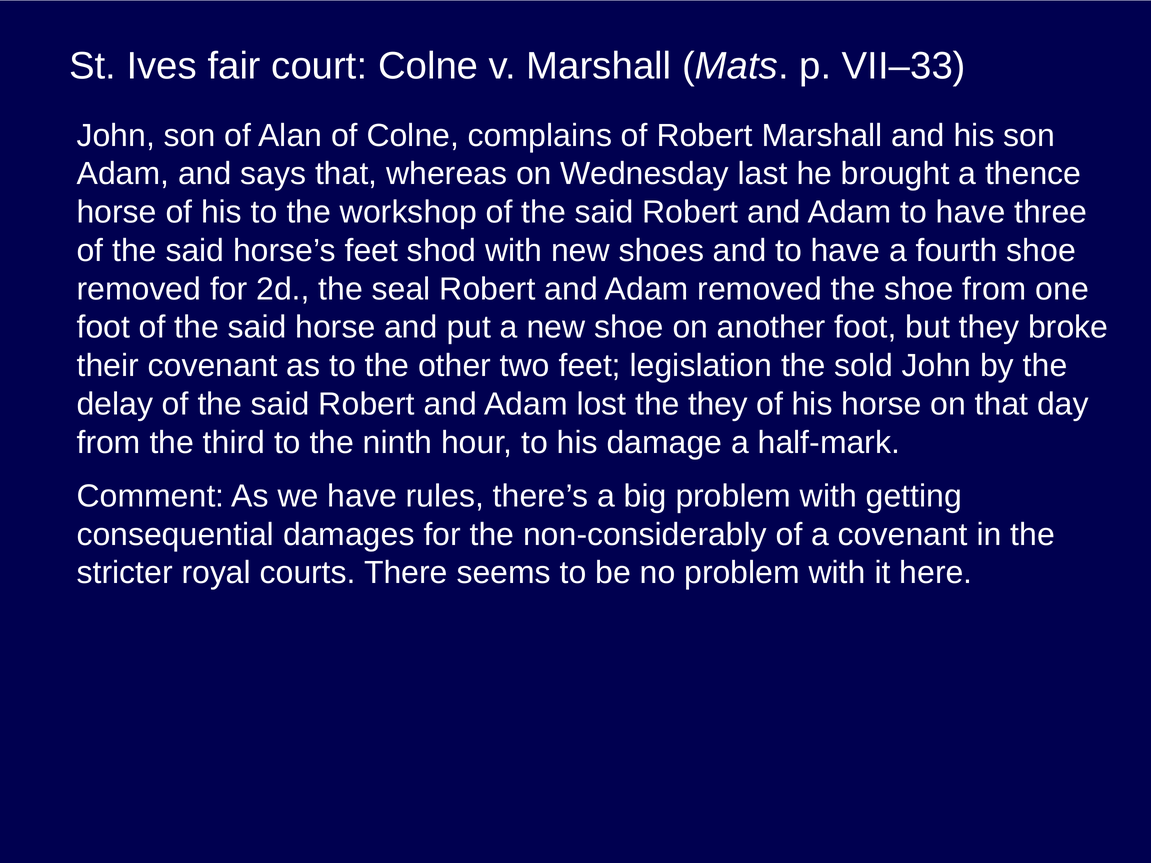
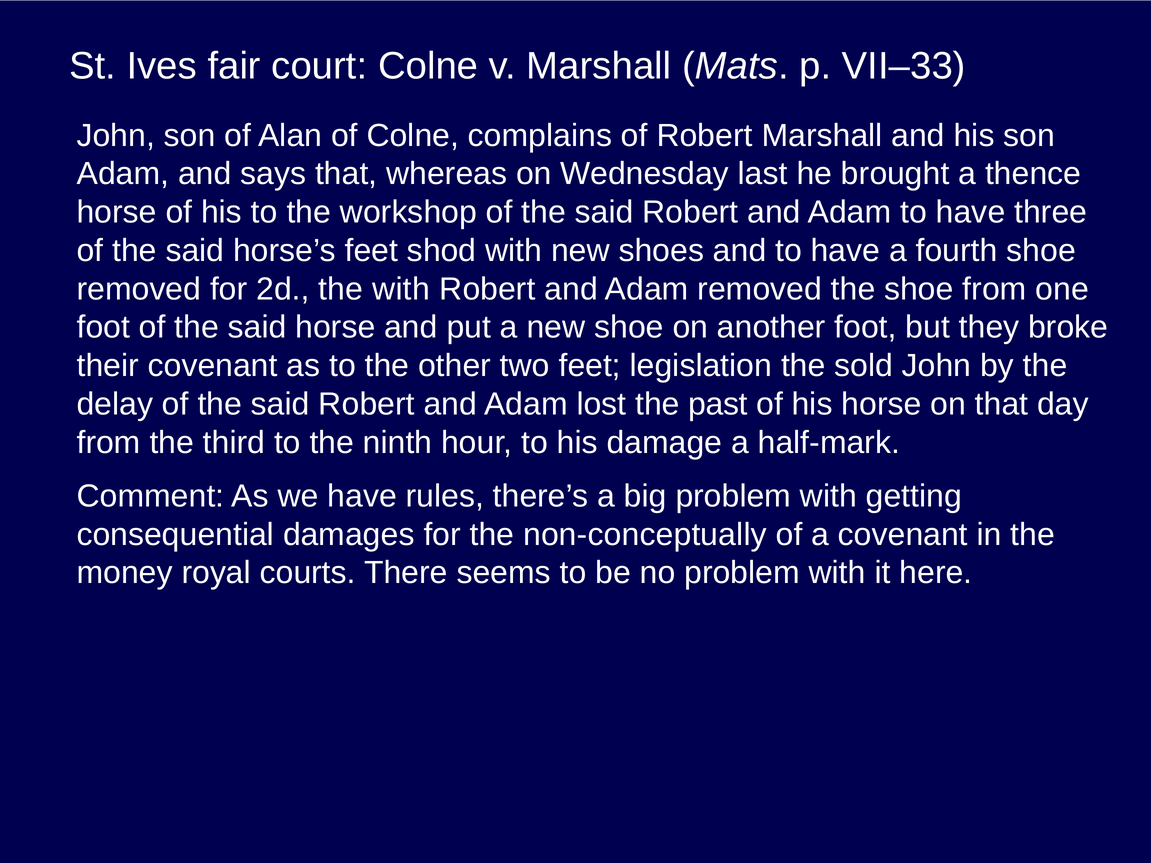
the seal: seal -> with
the they: they -> past
non-considerably: non-considerably -> non-conceptually
stricter: stricter -> money
